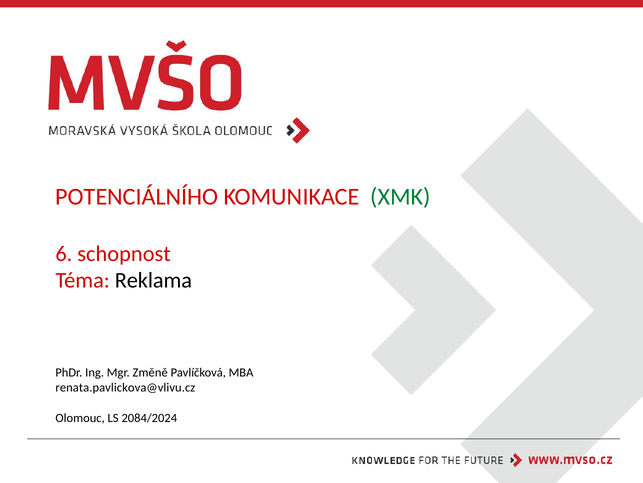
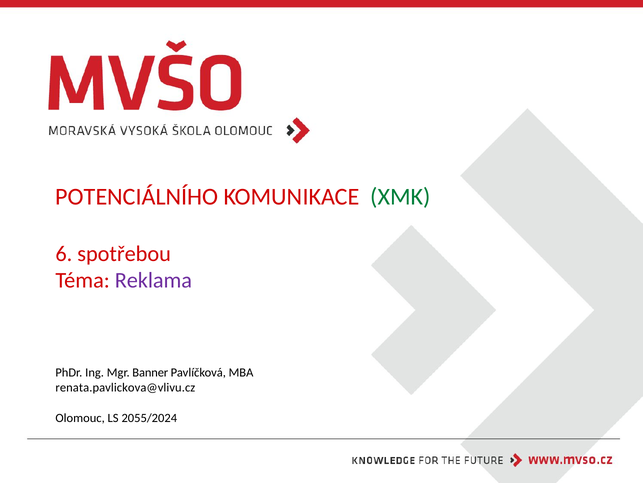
schopnost: schopnost -> spotřebou
Reklama colour: black -> purple
Změně: Změně -> Banner
2084/2024: 2084/2024 -> 2055/2024
